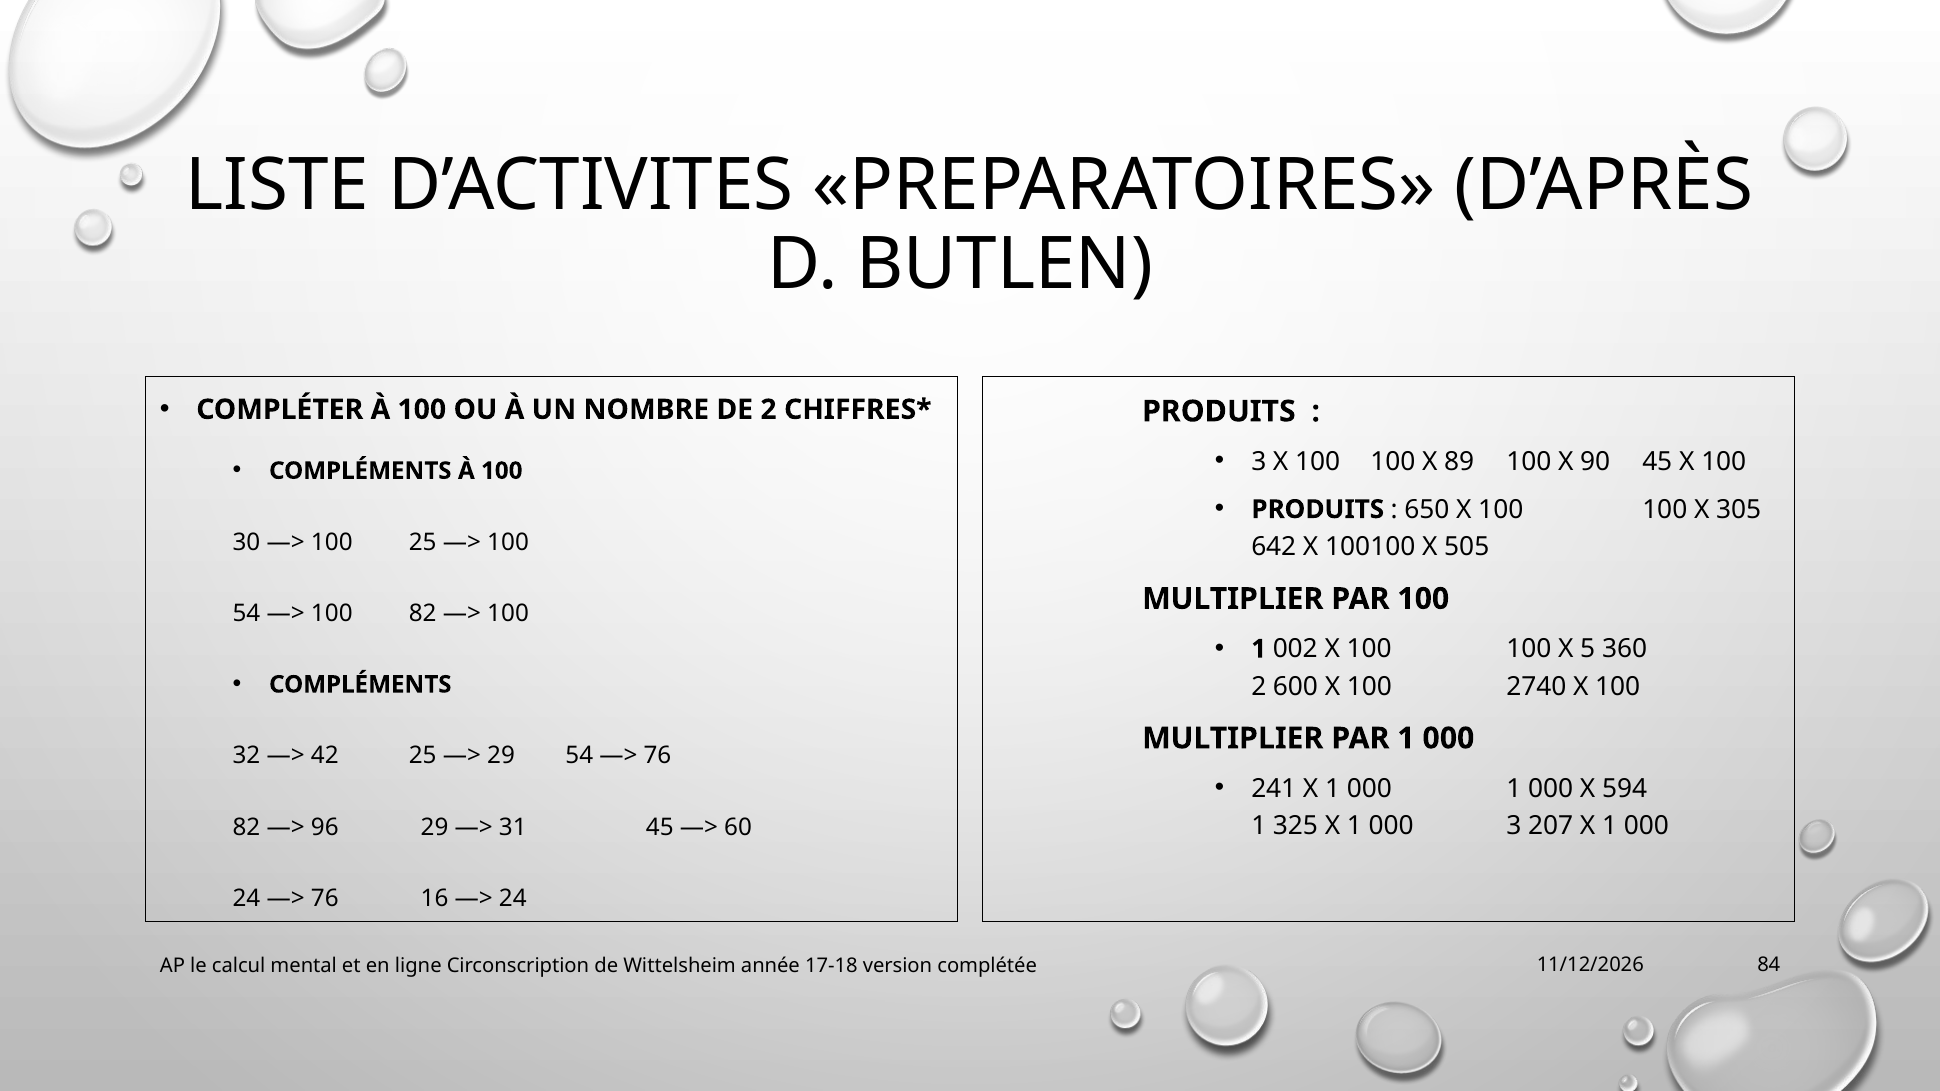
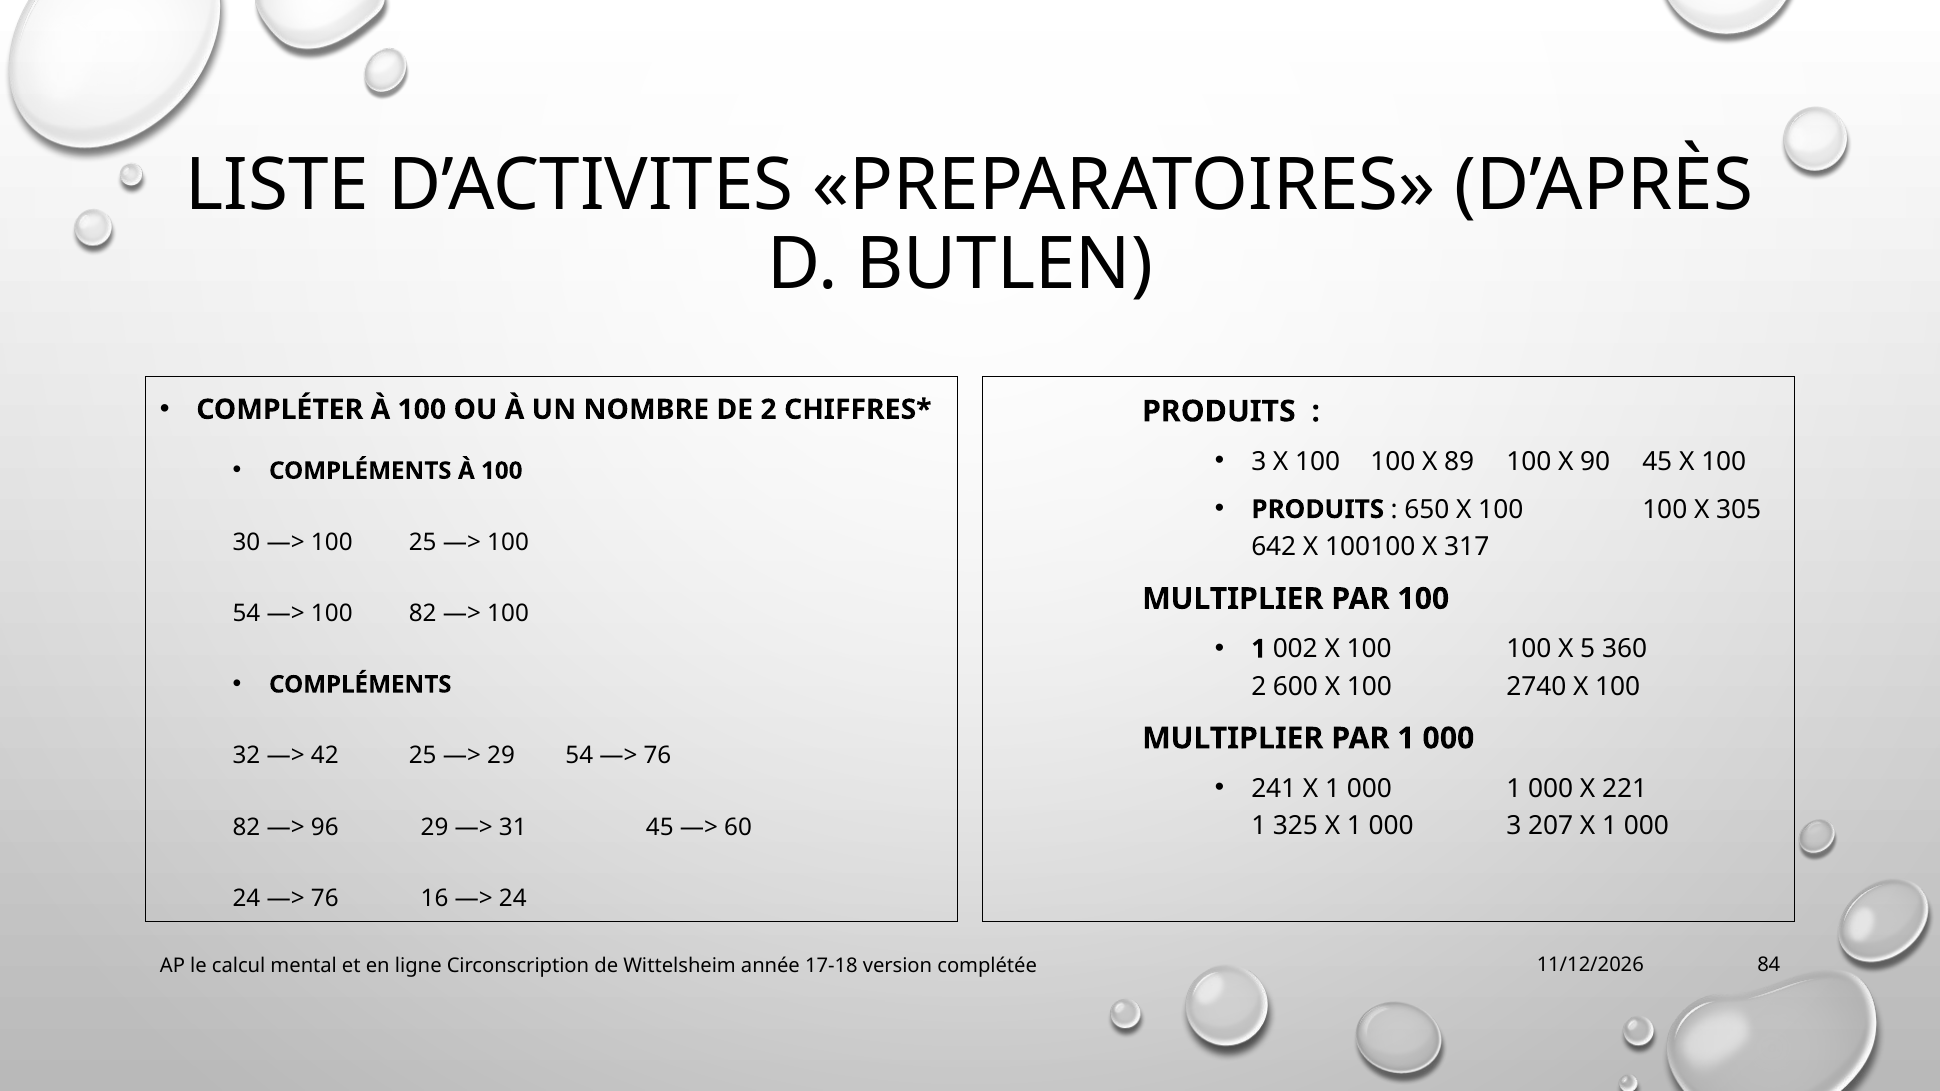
505: 505 -> 317
594: 594 -> 221
